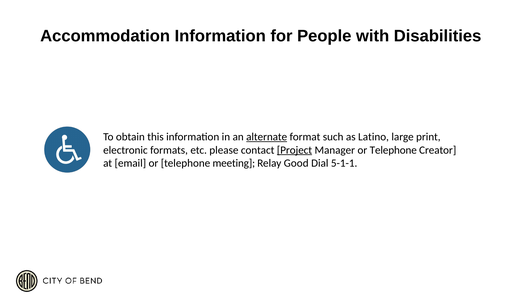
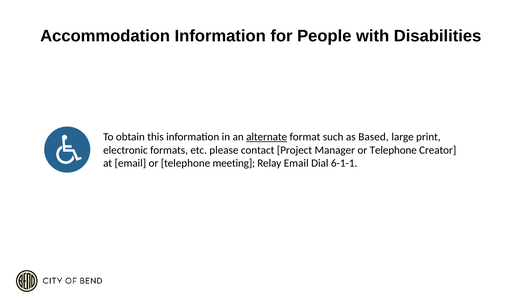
Latino: Latino -> Based
Project underline: present -> none
Relay Good: Good -> Email
5-1-1: 5-1-1 -> 6-1-1
